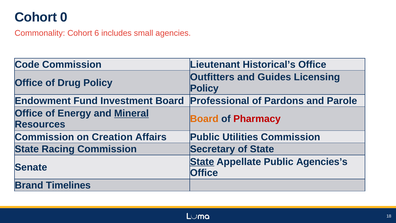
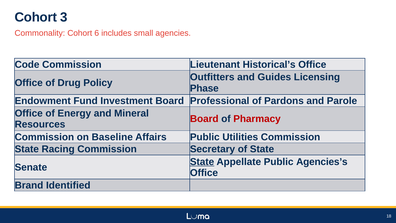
0: 0 -> 3
Policy at (204, 88): Policy -> Phase
Mineral underline: present -> none
Board at (204, 119) colour: orange -> red
Creation: Creation -> Baseline
Timelines: Timelines -> Identified
